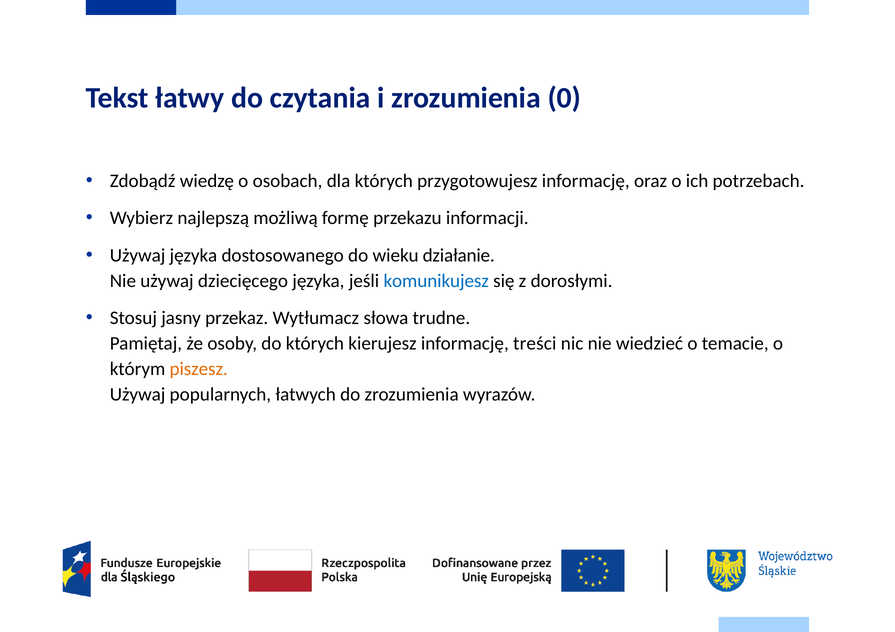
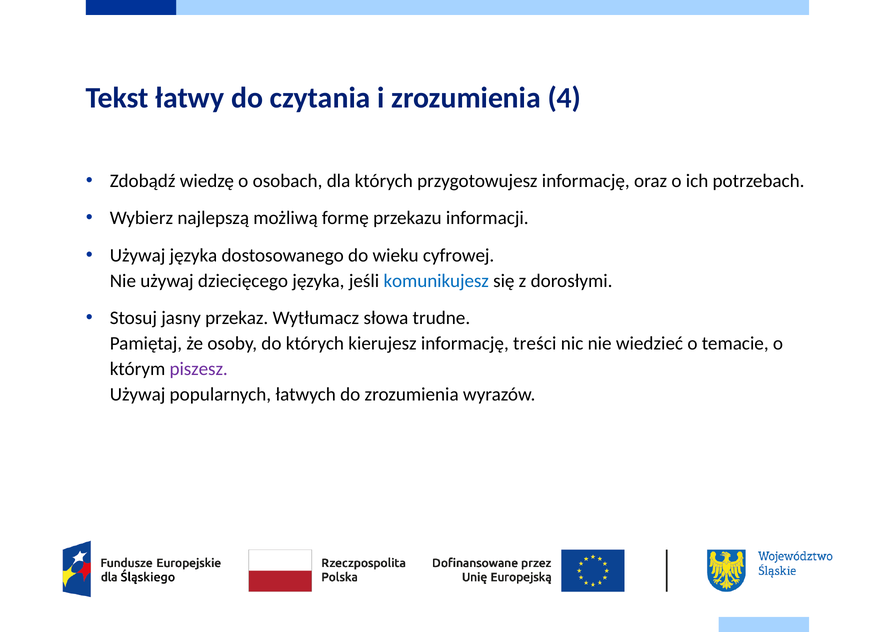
0: 0 -> 4
działanie: działanie -> cyfrowej
piszesz colour: orange -> purple
